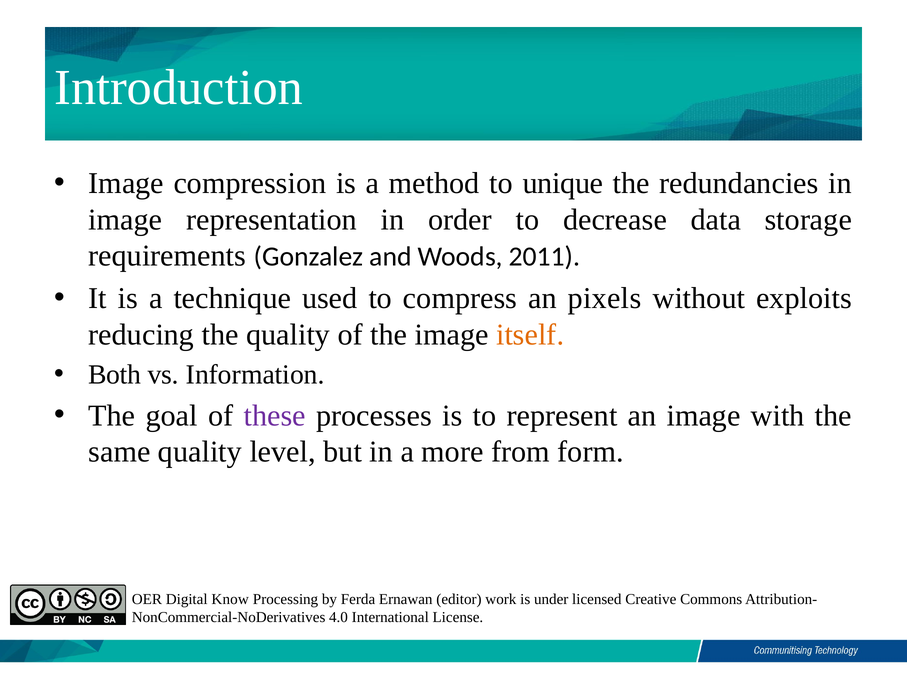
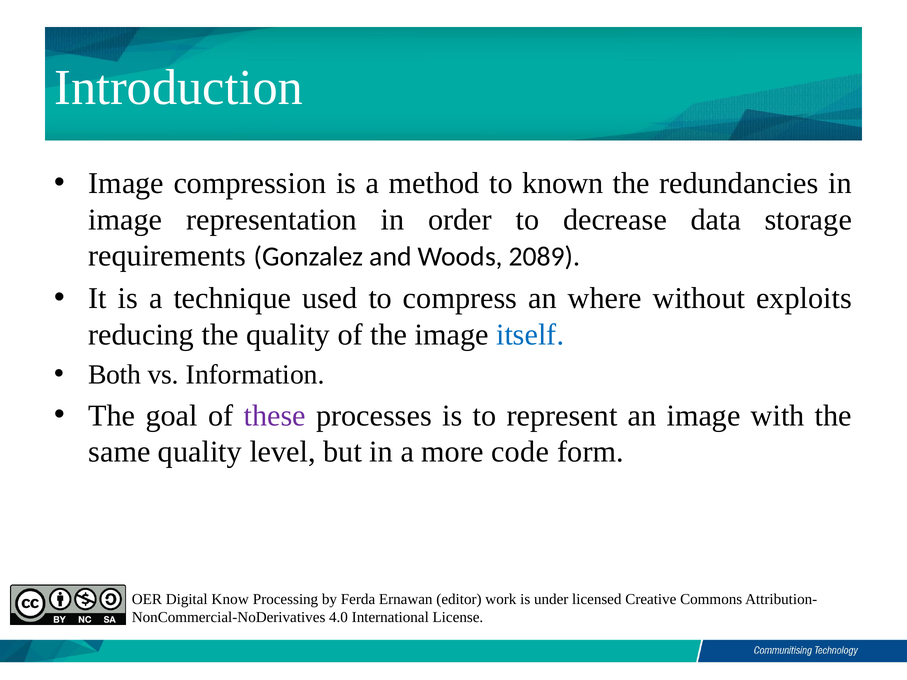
unique: unique -> known
2011: 2011 -> 2089
pixels: pixels -> where
itself colour: orange -> blue
from: from -> code
